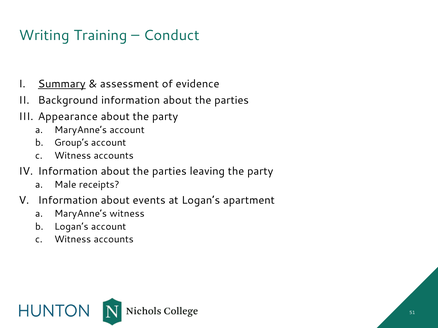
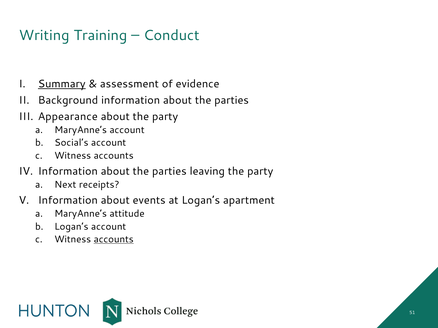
Group’s: Group’s -> Social’s
Male: Male -> Next
MaryAnne’s witness: witness -> attitude
accounts at (114, 240) underline: none -> present
